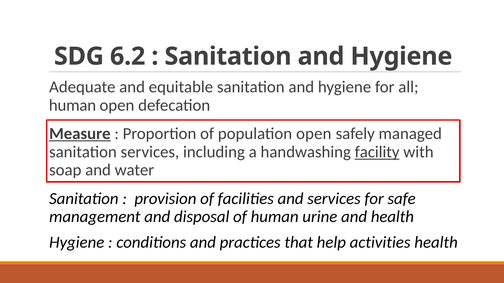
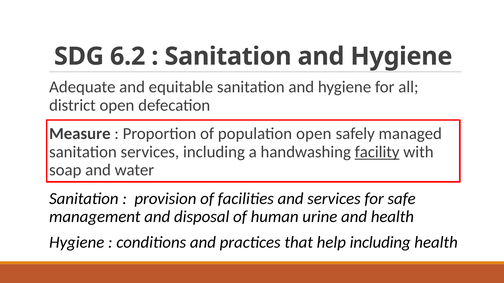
human at (72, 105): human -> district
Measure underline: present -> none
help activities: activities -> including
